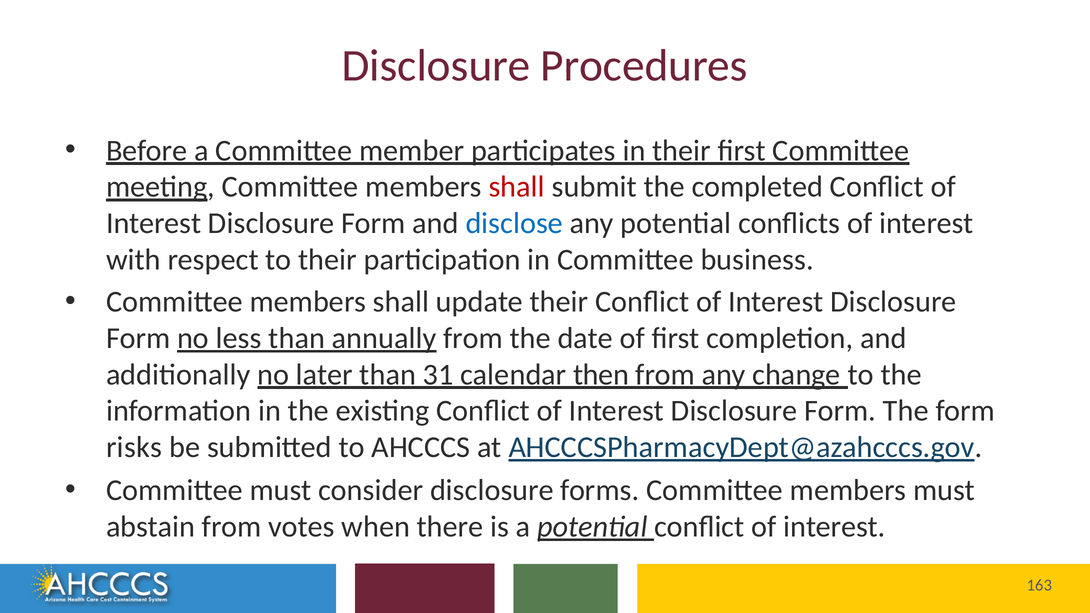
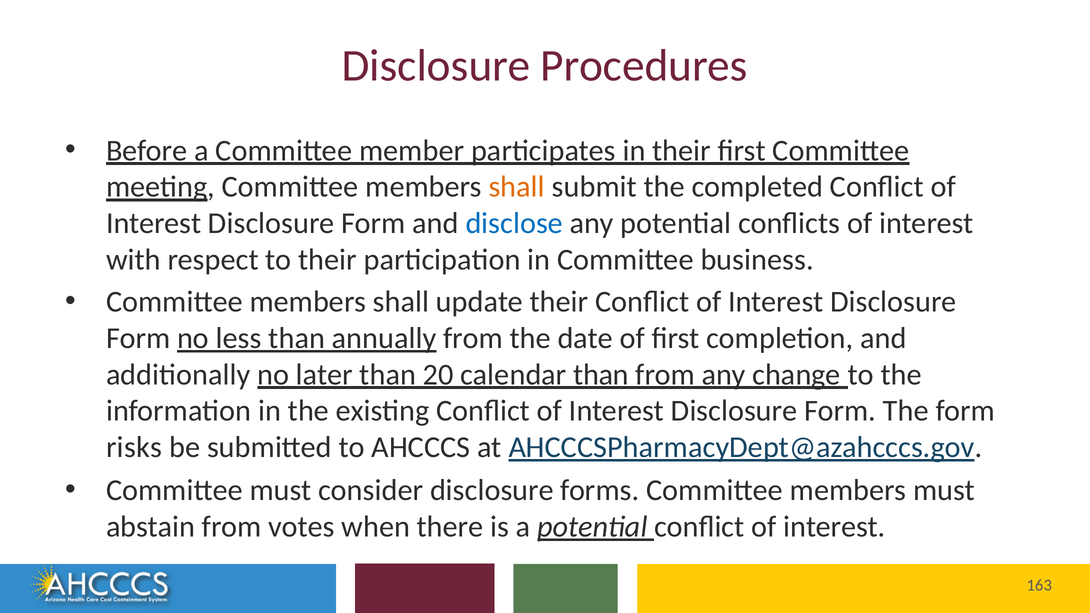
shall at (517, 187) colour: red -> orange
31: 31 -> 20
calendar then: then -> than
